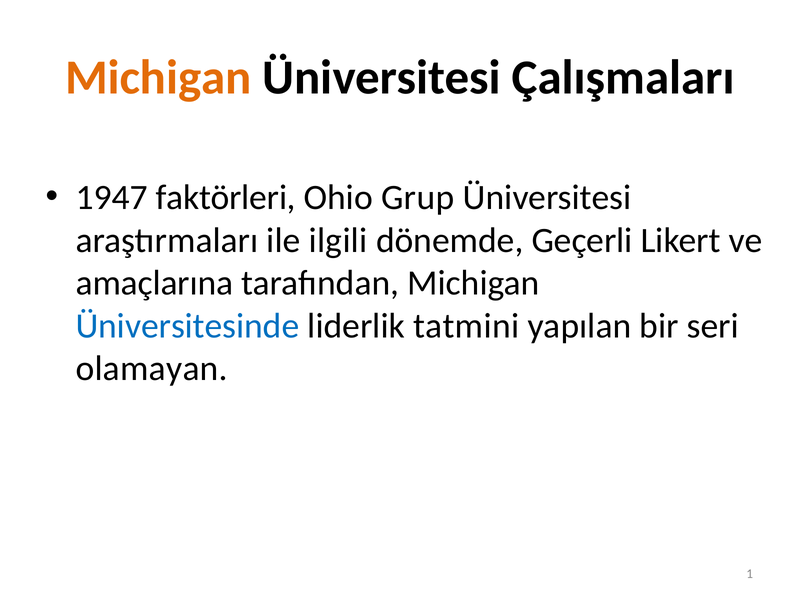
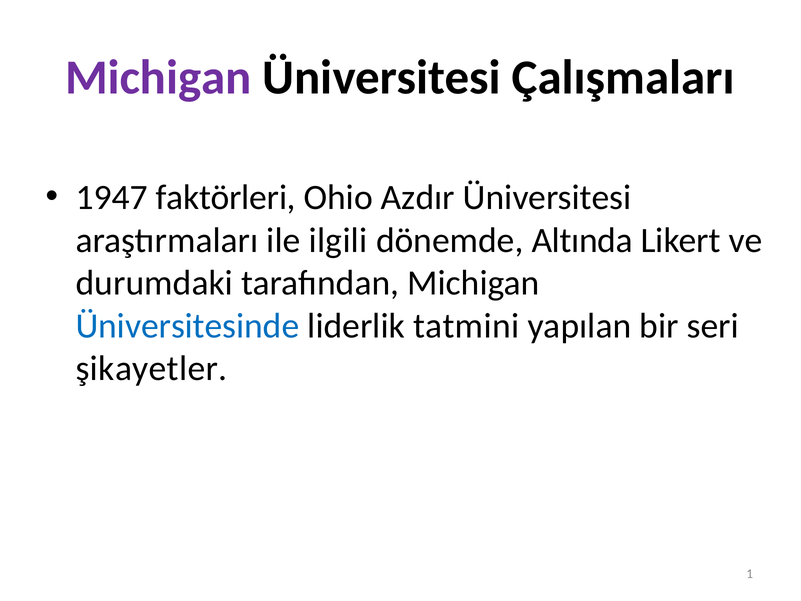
Michigan at (158, 78) colour: orange -> purple
Grup: Grup -> Azdır
Geçerli: Geçerli -> Altında
amaçlarına: amaçlarına -> durumdaki
olamayan: olamayan -> şikayetler
